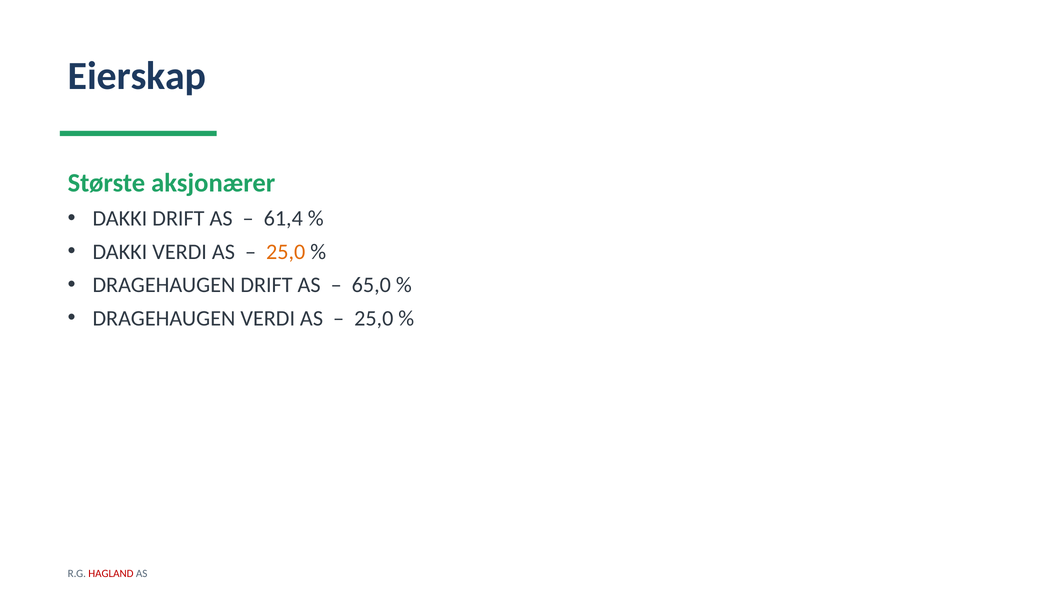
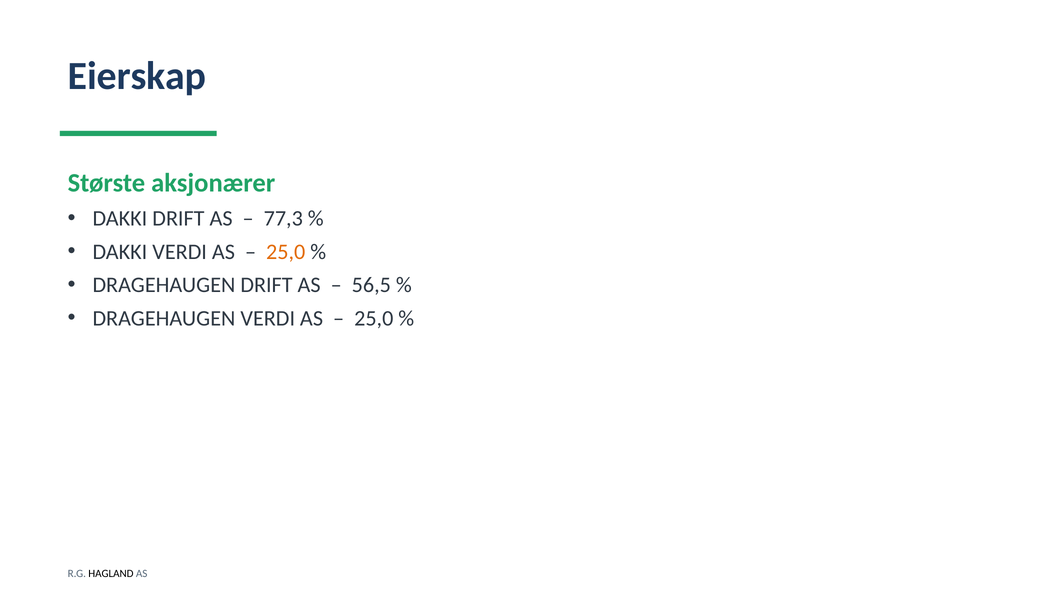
61,4: 61,4 -> 77,3
65,0: 65,0 -> 56,5
HAGLAND colour: red -> black
